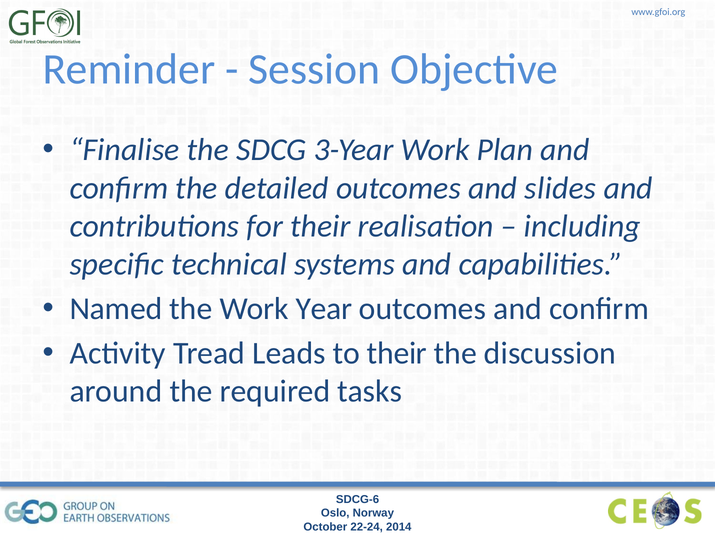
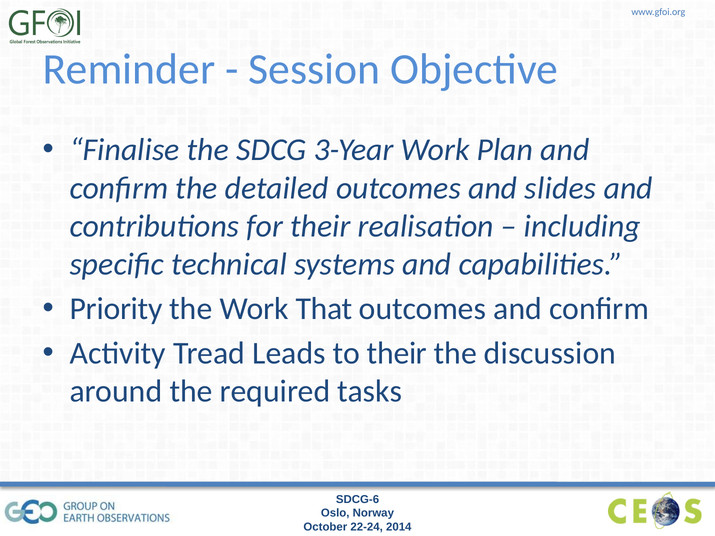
Named: Named -> Priority
Year: Year -> That
